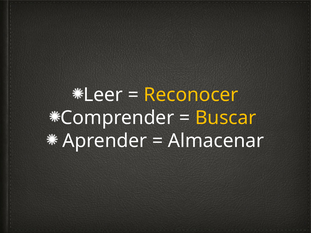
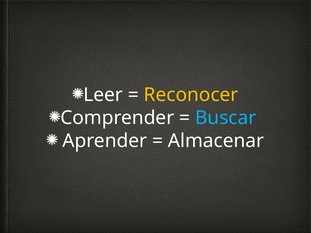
Buscar colour: yellow -> light blue
